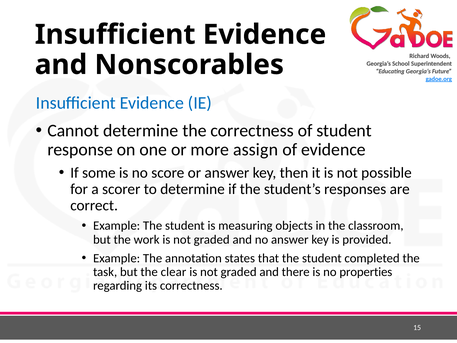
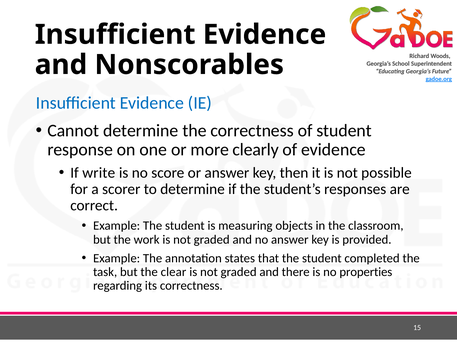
assign: assign -> clearly
some: some -> write
